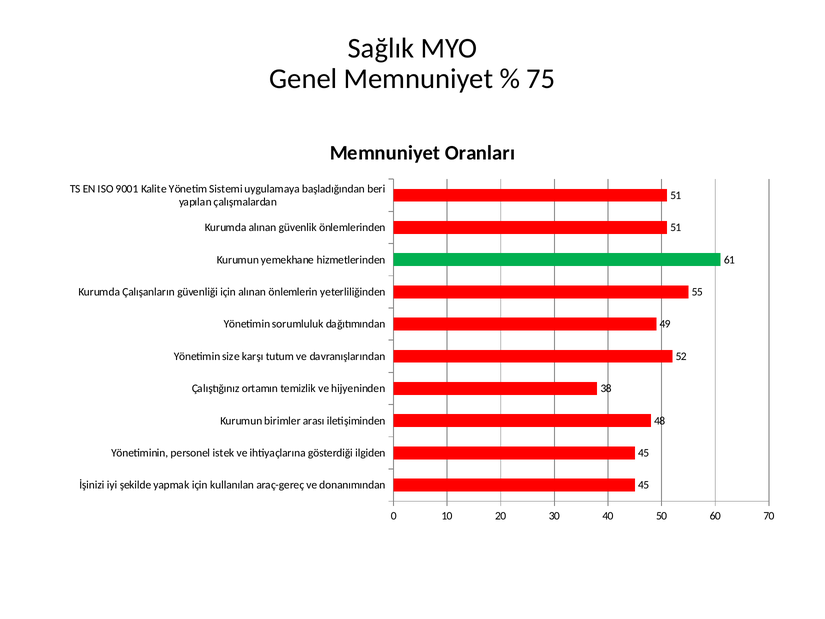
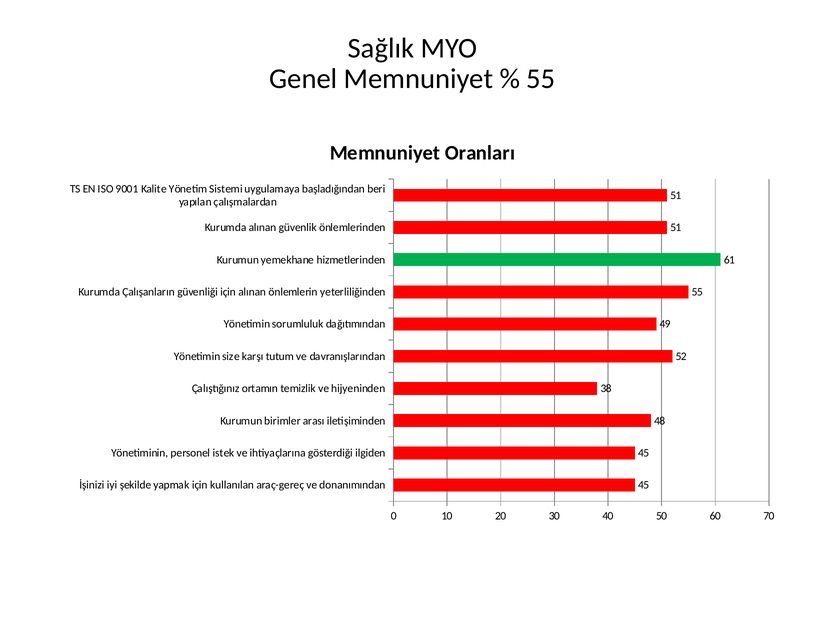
75 at (541, 79): 75 -> 55
